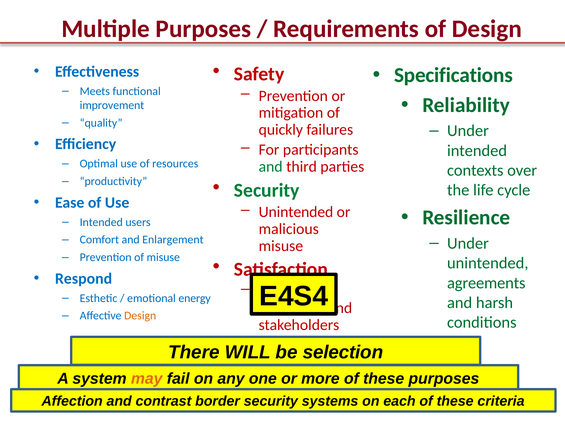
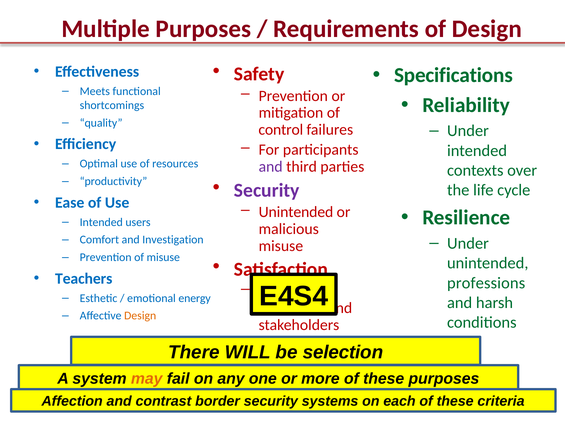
improvement: improvement -> shortcomings
quickly: quickly -> control
and at (271, 167) colour: green -> purple
Security at (267, 190) colour: green -> purple
Enlargement: Enlargement -> Investigation
Respond: Respond -> Teachers
agreements: agreements -> professions
